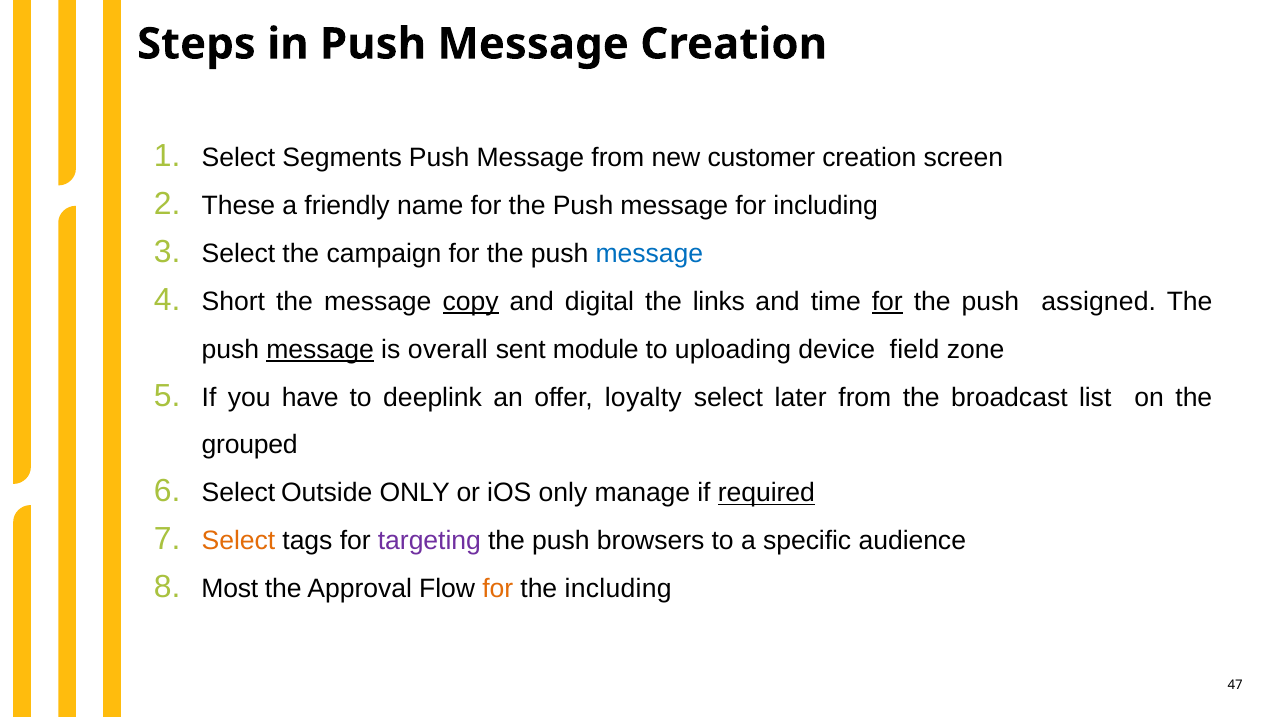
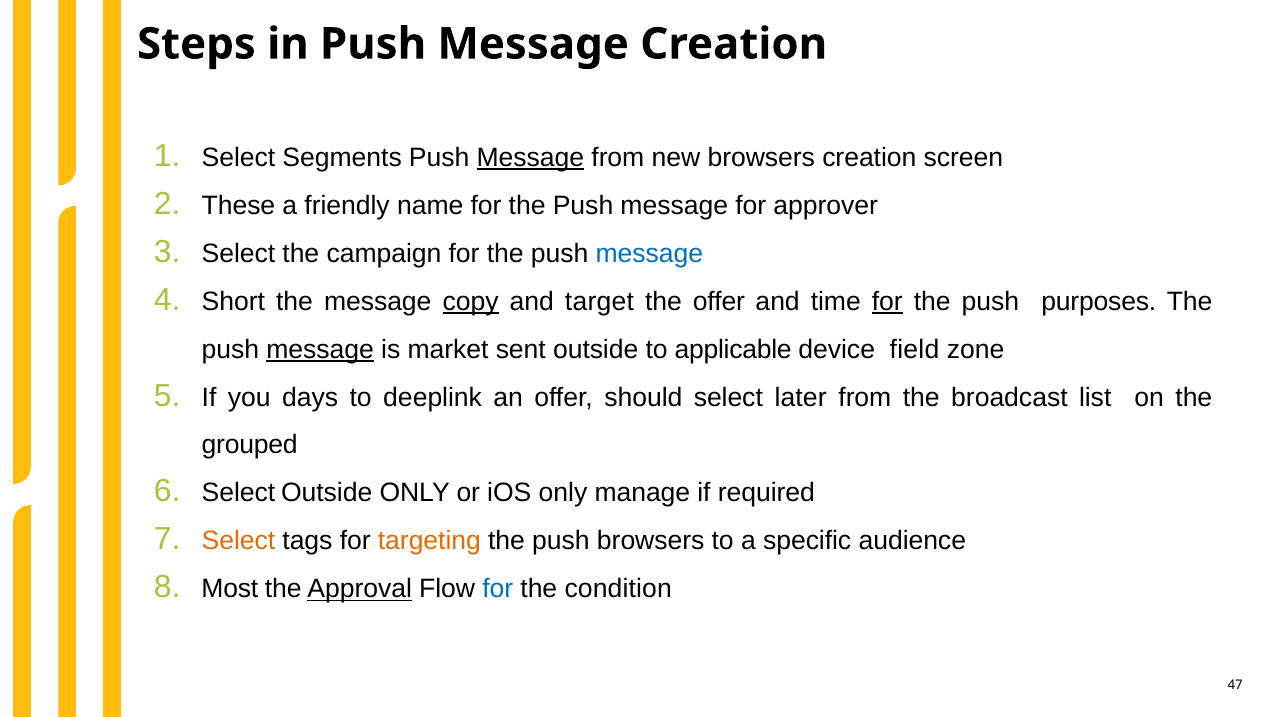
Message at (530, 158) underline: none -> present
new customer: customer -> browsers
for including: including -> approver
digital: digital -> target
the links: links -> offer
assigned: assigned -> purposes
overall: overall -> market
sent module: module -> outside
uploading: uploading -> applicable
have: have -> days
loyalty: loyalty -> should
required underline: present -> none
targeting colour: purple -> orange
Approval underline: none -> present
for at (498, 589) colour: orange -> blue
the including: including -> condition
